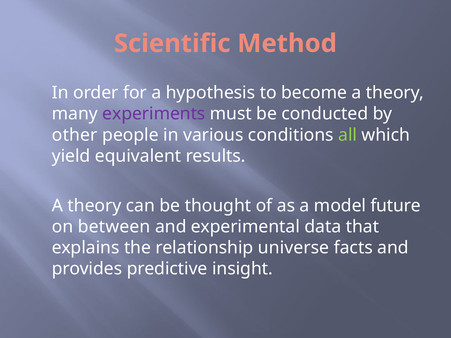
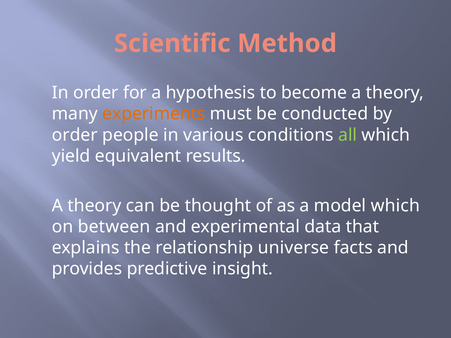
experiments colour: purple -> orange
other at (75, 135): other -> order
model future: future -> which
